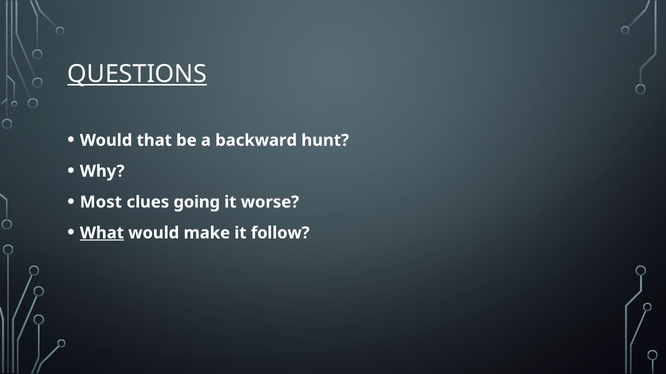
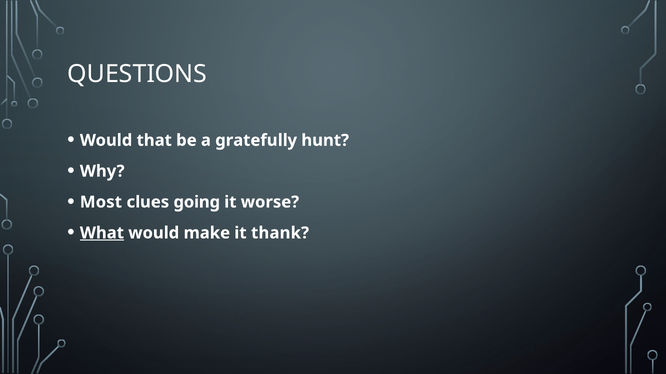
QUESTIONS underline: present -> none
backward: backward -> gratefully
follow: follow -> thank
